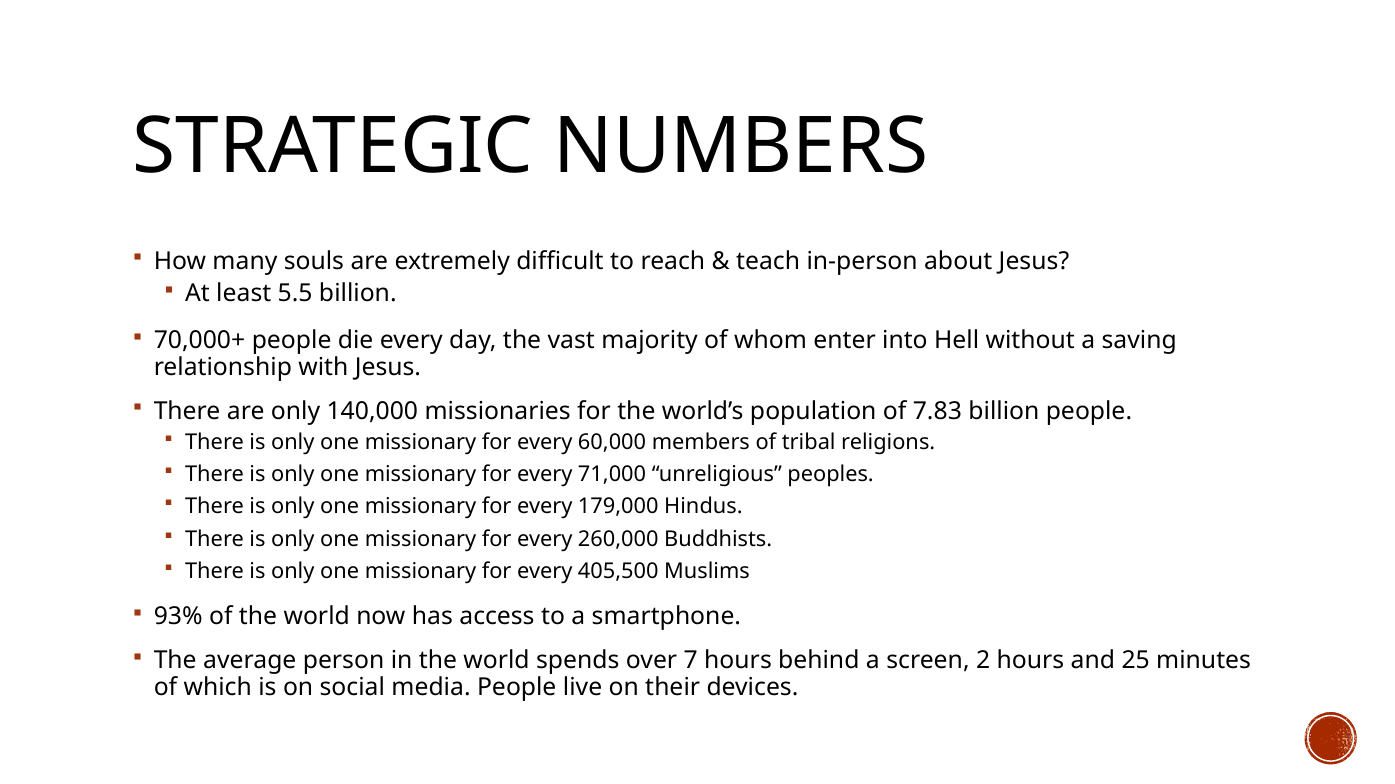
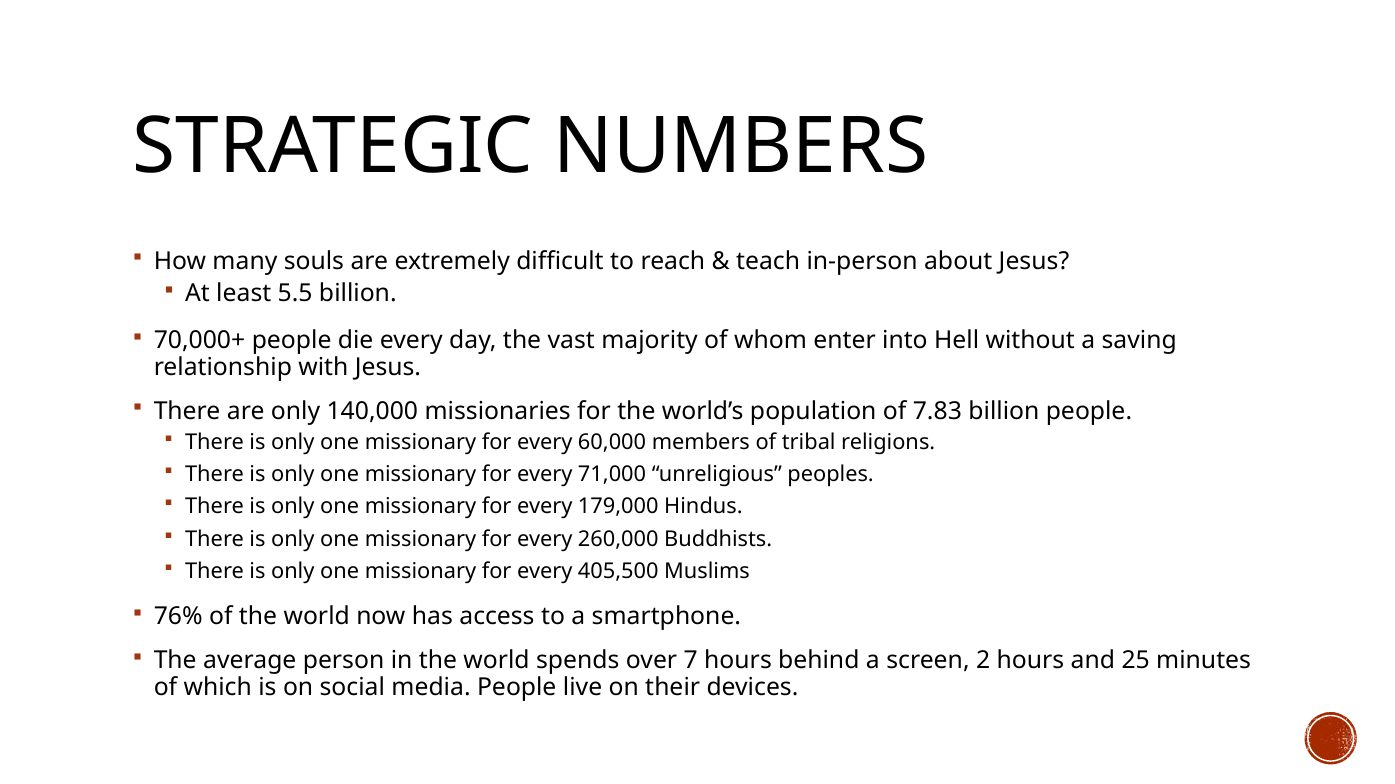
93%: 93% -> 76%
